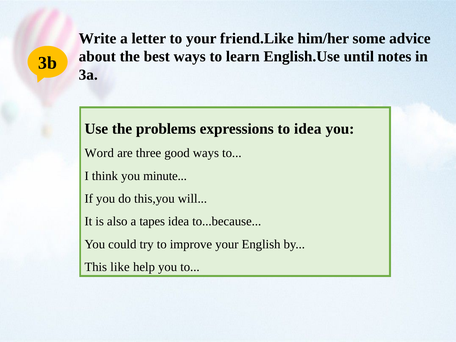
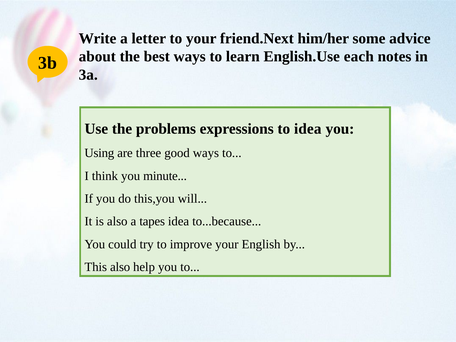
friend.Like: friend.Like -> friend.Next
until: until -> each
Word: Word -> Using
This like: like -> also
